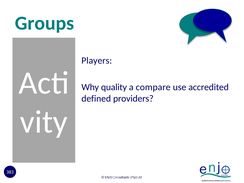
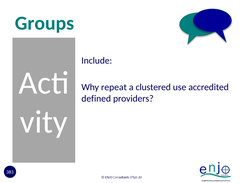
Players: Players -> Include
quality: quality -> repeat
compare: compare -> clustered
